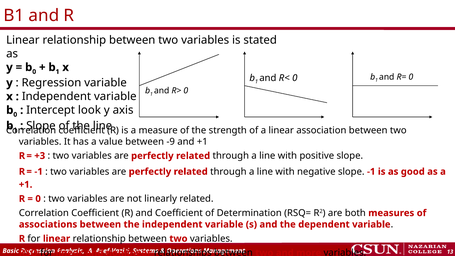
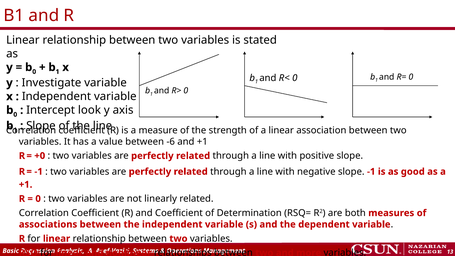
Regression at (51, 83): Regression -> Investigate
-9: -9 -> -6
+3: +3 -> +0
